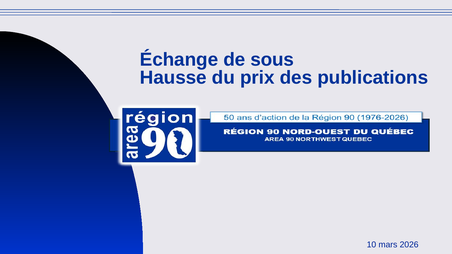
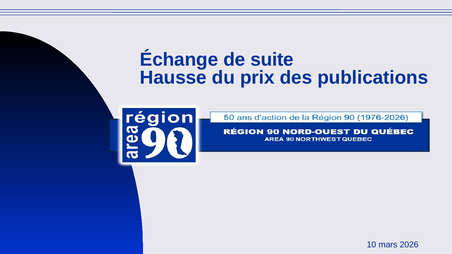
sous: sous -> suite
